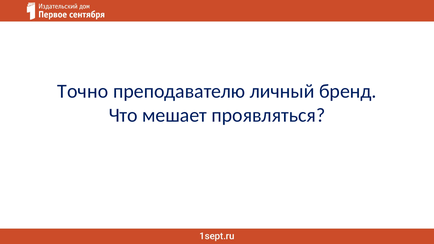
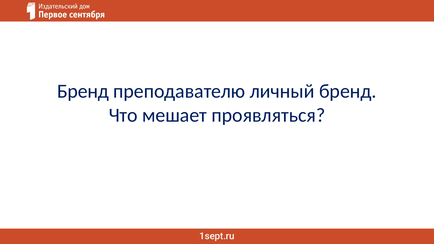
Точно at (83, 91): Точно -> Бренд
